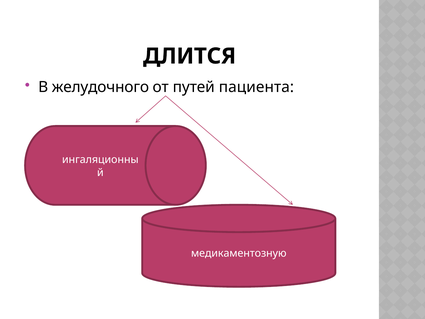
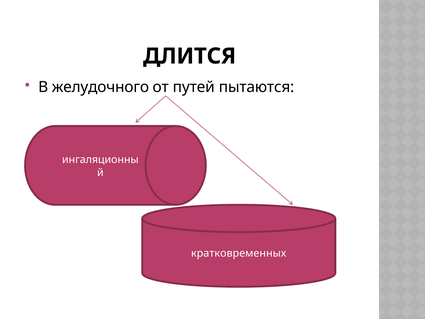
пациента: пациента -> пытаются
медикаментозную: медикаментозную -> кратковременных
